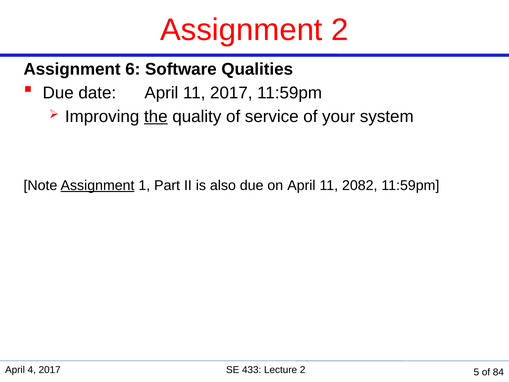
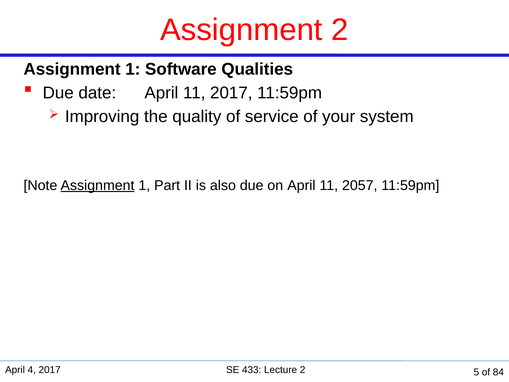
6 at (133, 69): 6 -> 1
the underline: present -> none
2082: 2082 -> 2057
